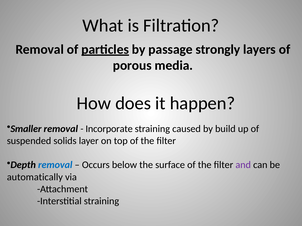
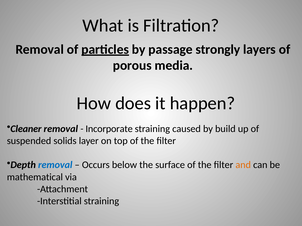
Smaller: Smaller -> Cleaner
and colour: purple -> orange
automatically: automatically -> mathematical
